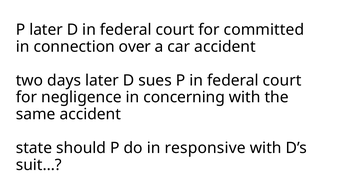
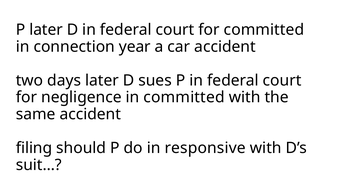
over: over -> year
in concerning: concerning -> committed
state: state -> filing
